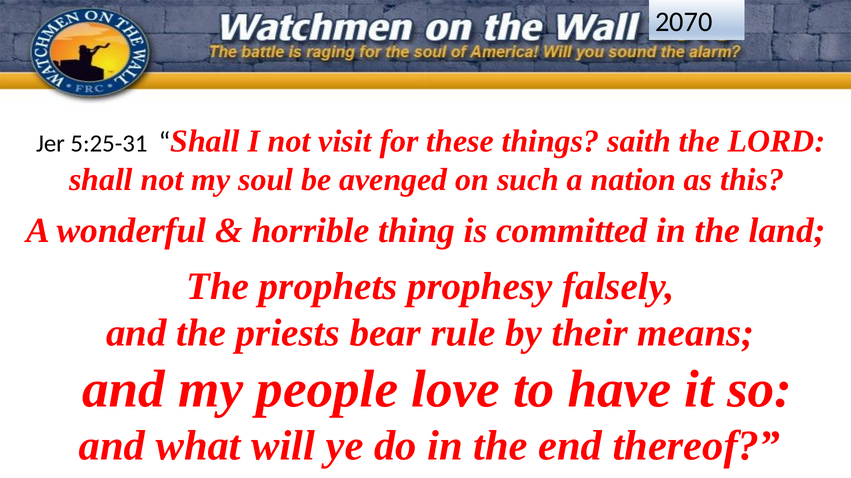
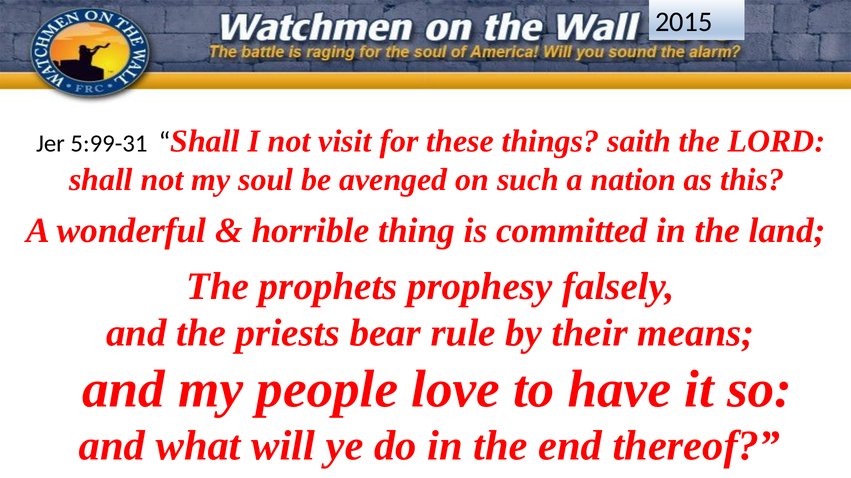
2070: 2070 -> 2015
5:25-31: 5:25-31 -> 5:99-31
